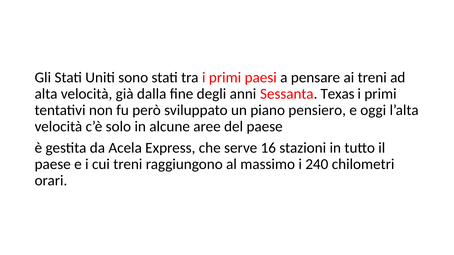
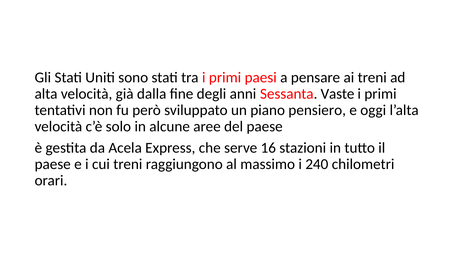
Texas: Texas -> Vaste
